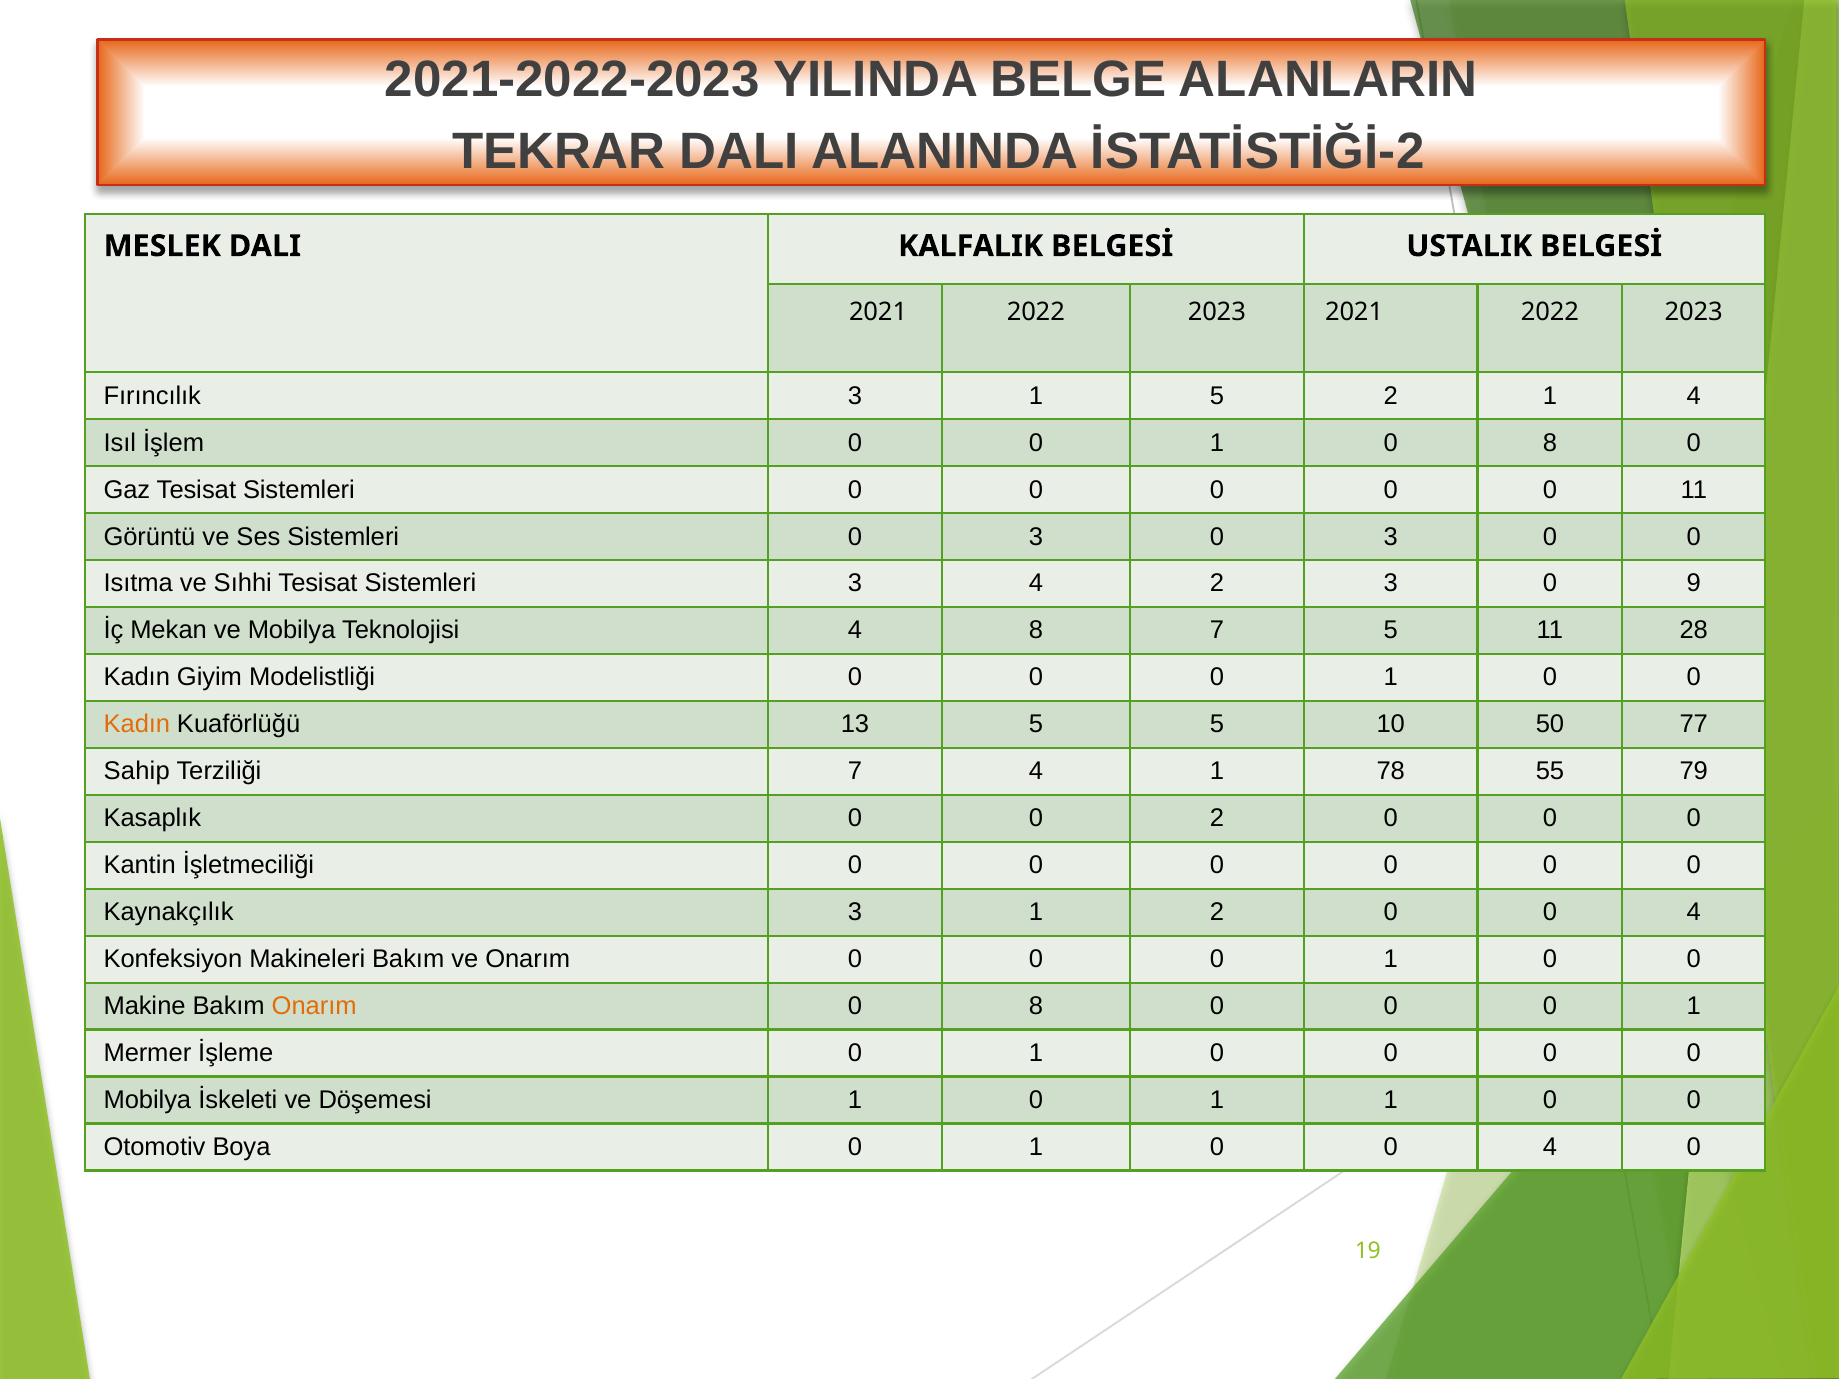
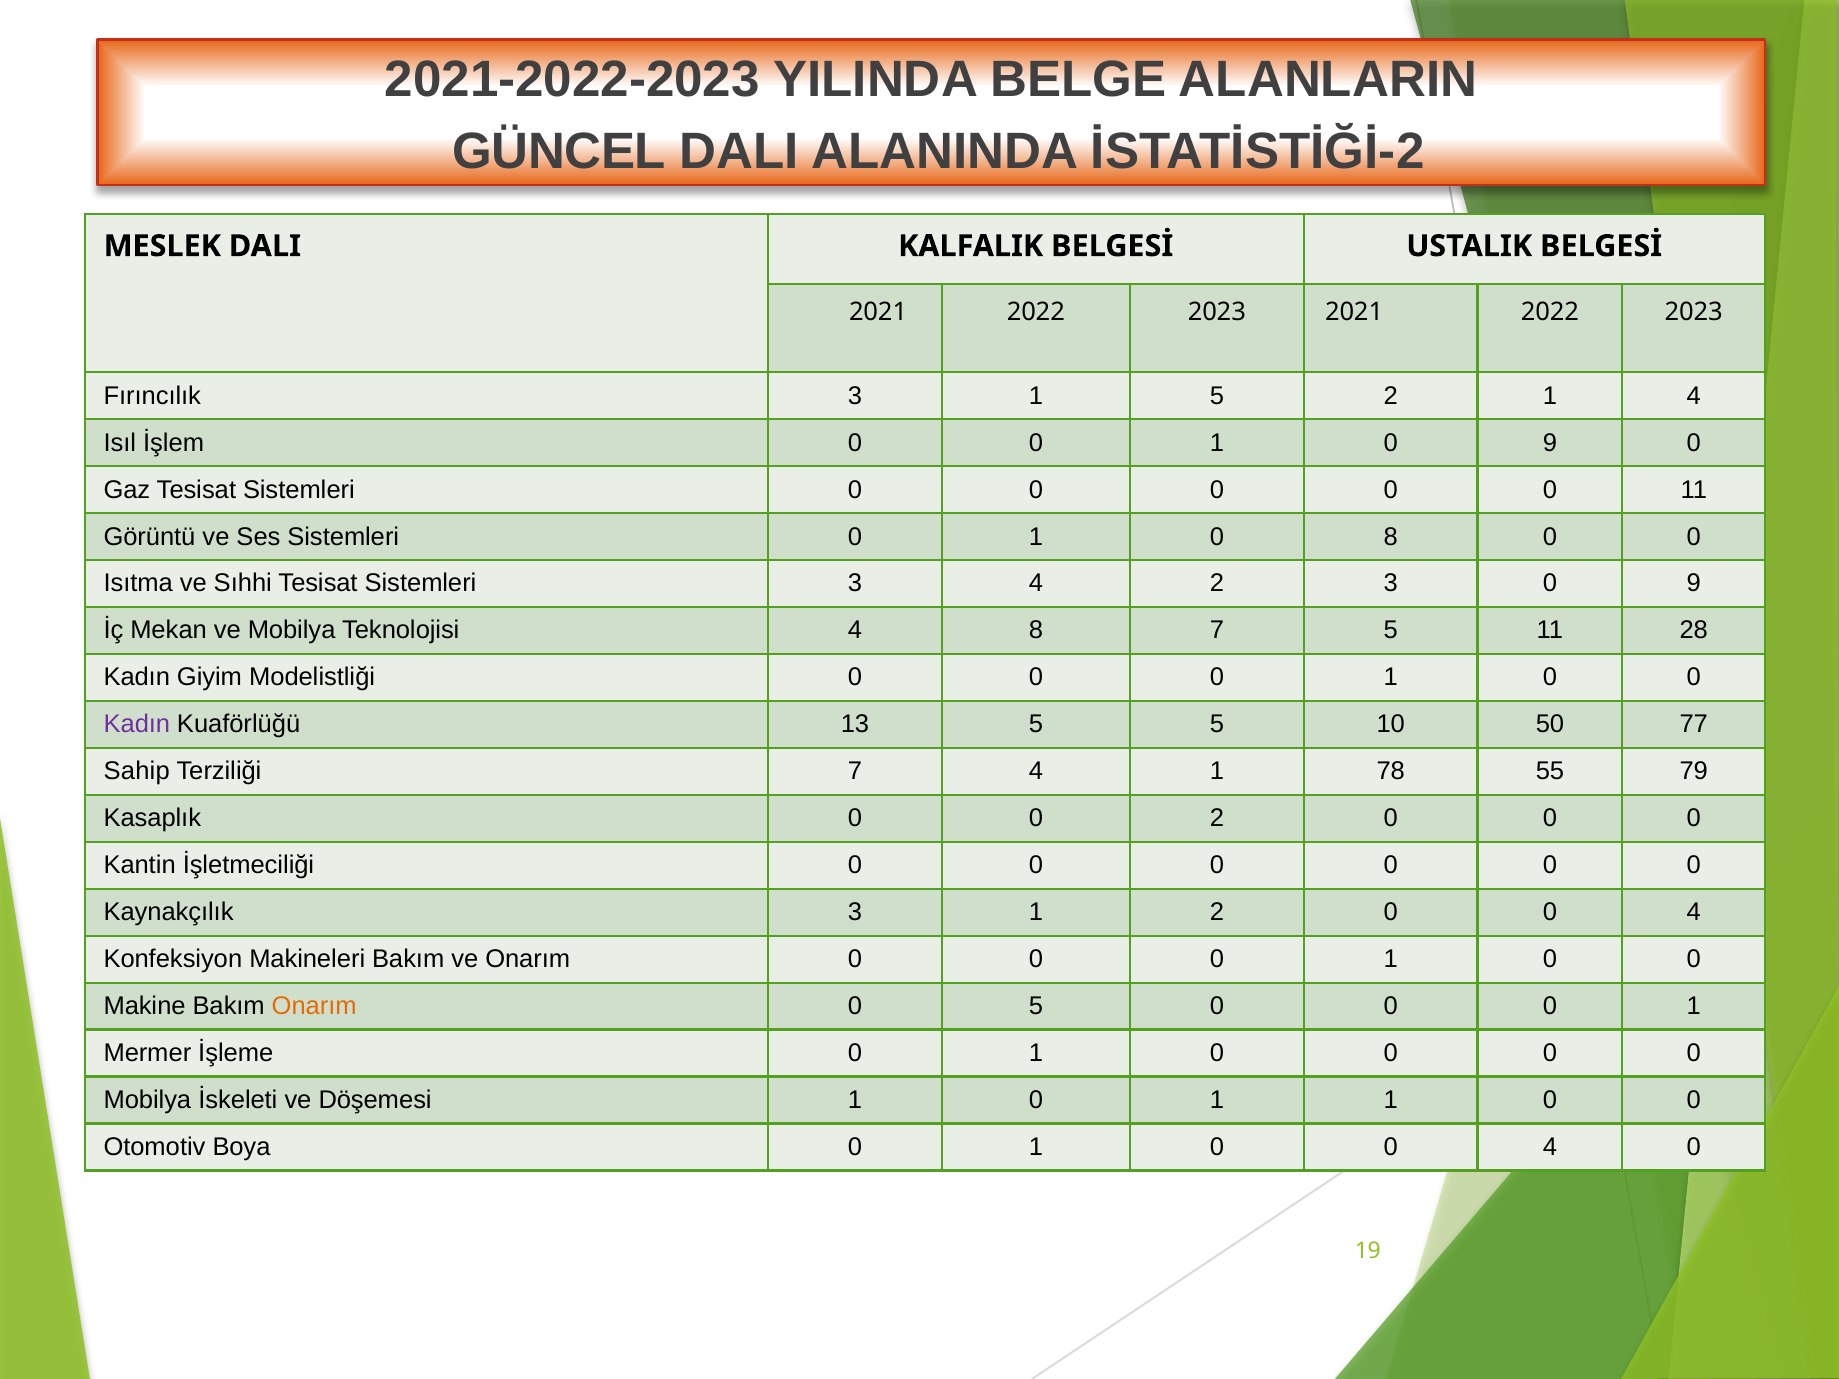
TEKRAR: TEKRAR -> GÜNCEL
1 0 8: 8 -> 9
Sistemleri 0 3: 3 -> 1
3 at (1391, 537): 3 -> 8
Kadın at (137, 725) colour: orange -> purple
8 at (1036, 1007): 8 -> 5
